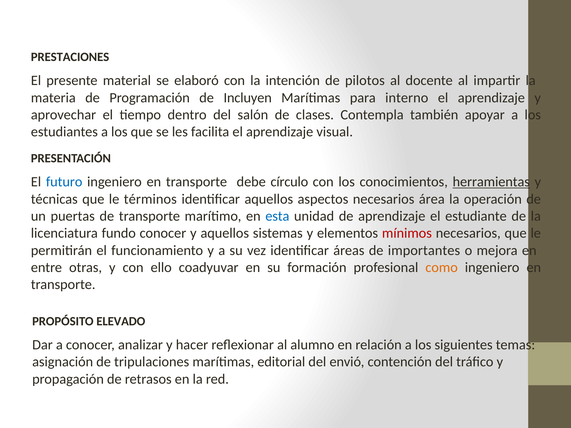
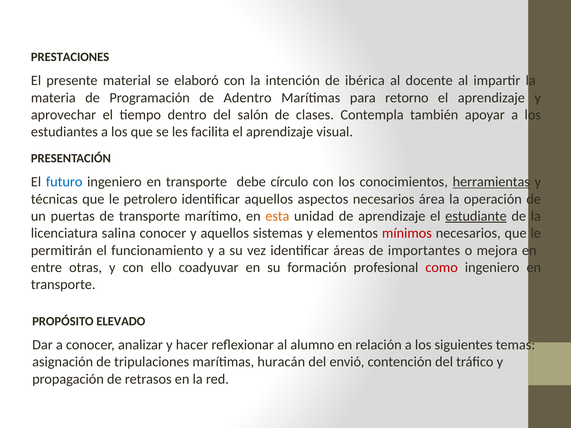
pilotos: pilotos -> ibérica
Incluyen: Incluyen -> Adentro
interno: interno -> retorno
términos: términos -> petrolero
esta colour: blue -> orange
estudiante underline: none -> present
fundo: fundo -> salina
como colour: orange -> red
editorial: editorial -> huracán
